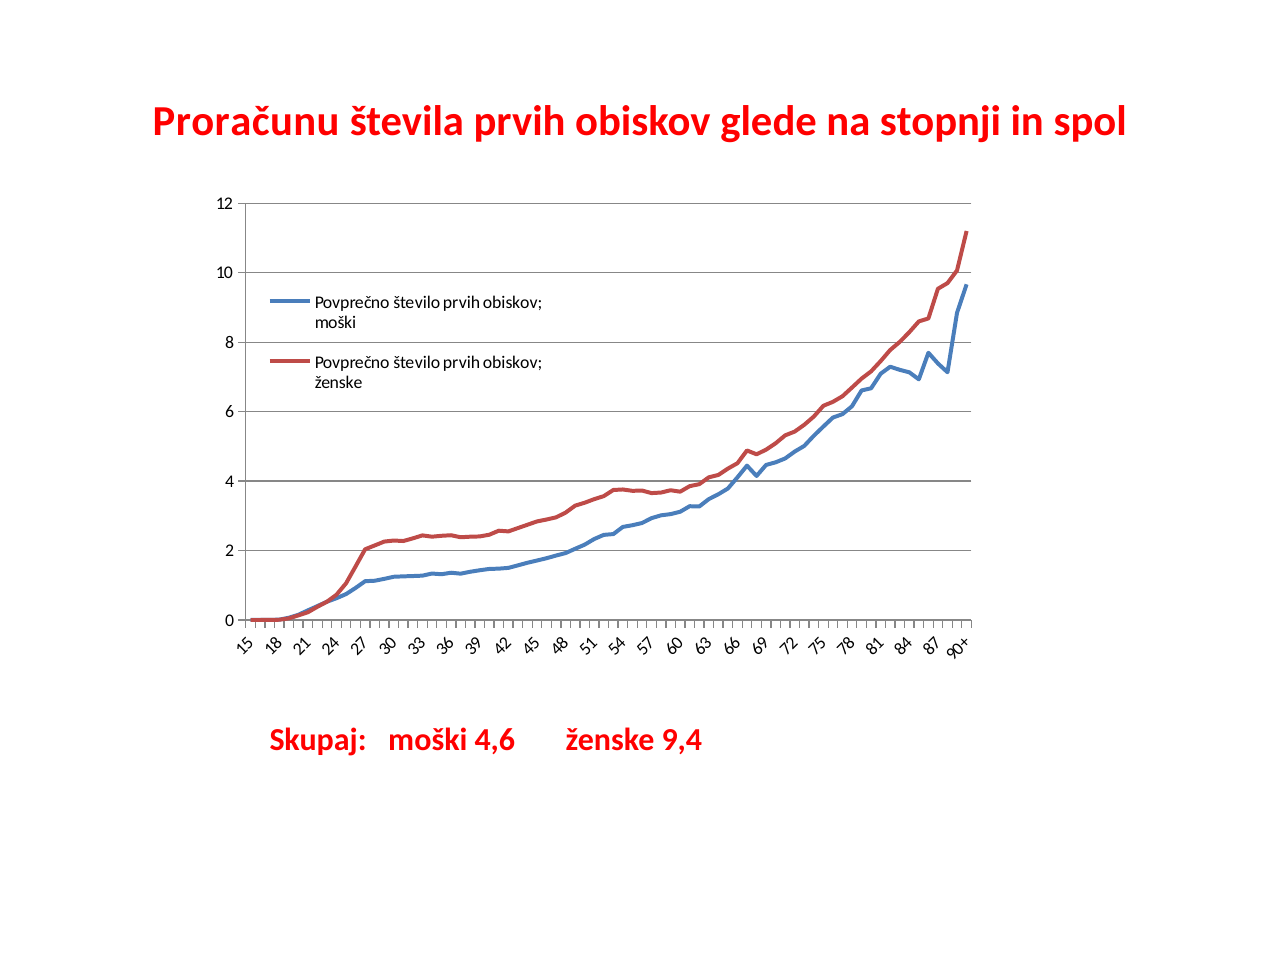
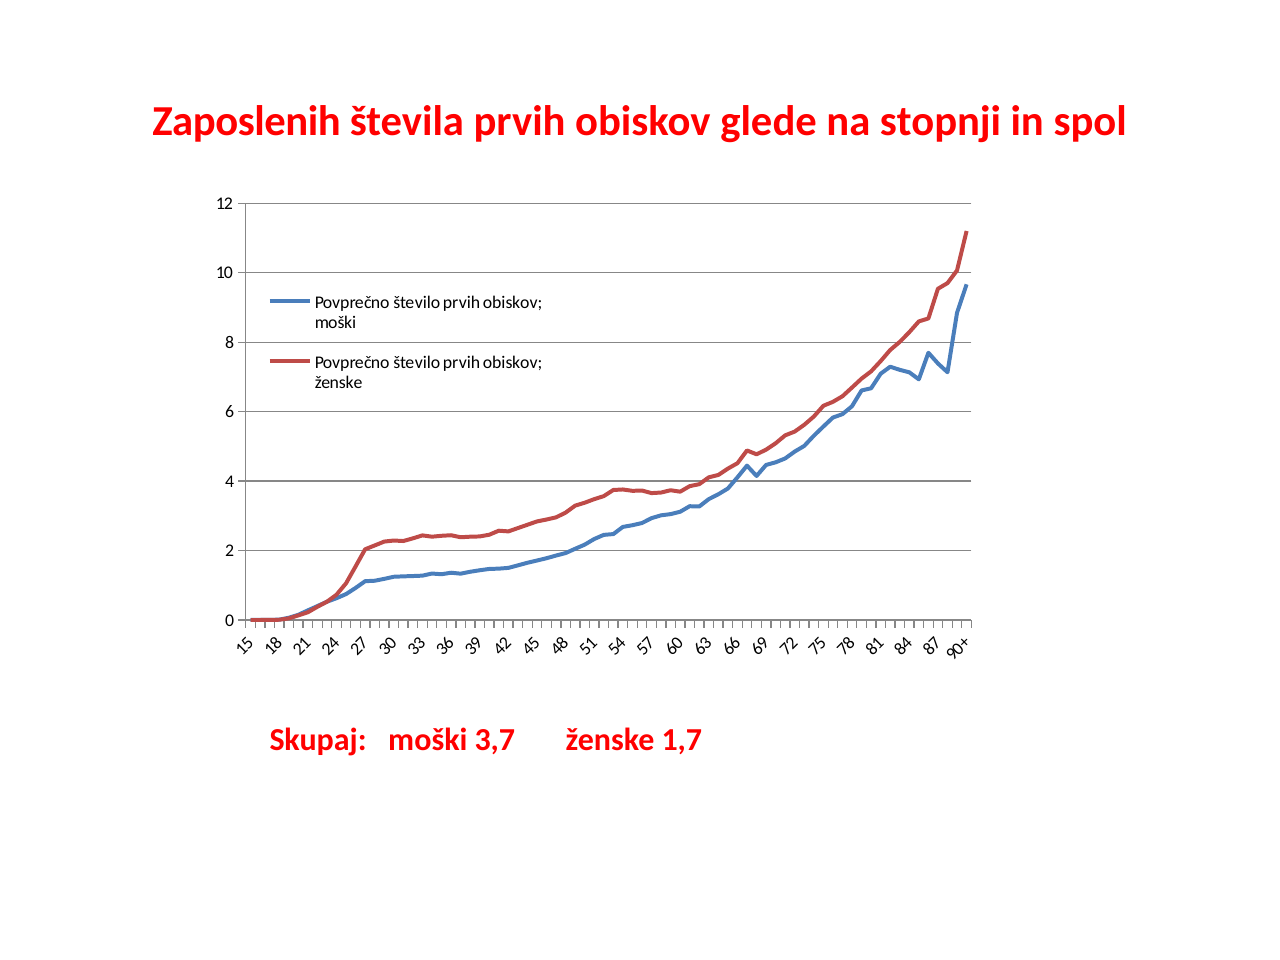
Proračunu: Proračunu -> Zaposlenih
4,6: 4,6 -> 3,7
9,4: 9,4 -> 1,7
